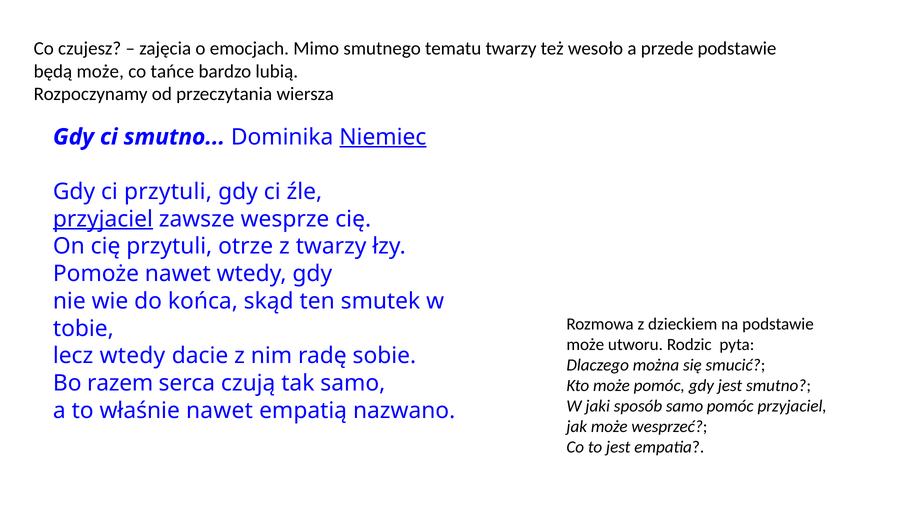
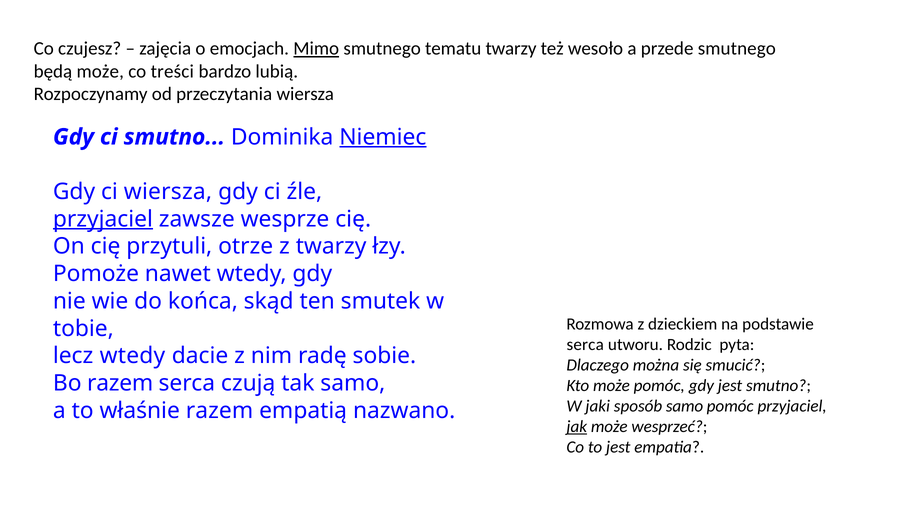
Mimo underline: none -> present
przede podstawie: podstawie -> smutnego
tańce: tańce -> treści
ci przytuli: przytuli -> wiersza
może at (585, 345): może -> serca
właśnie nawet: nawet -> razem
jak underline: none -> present
